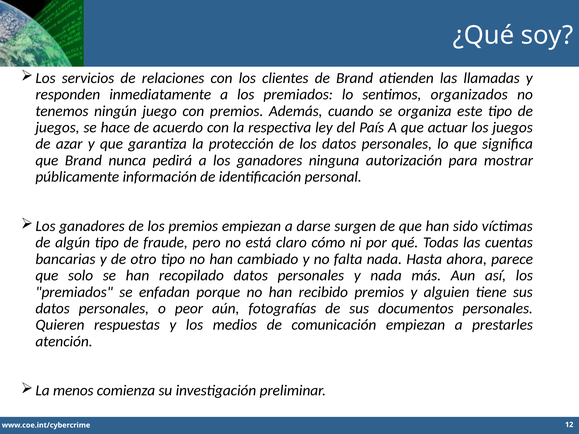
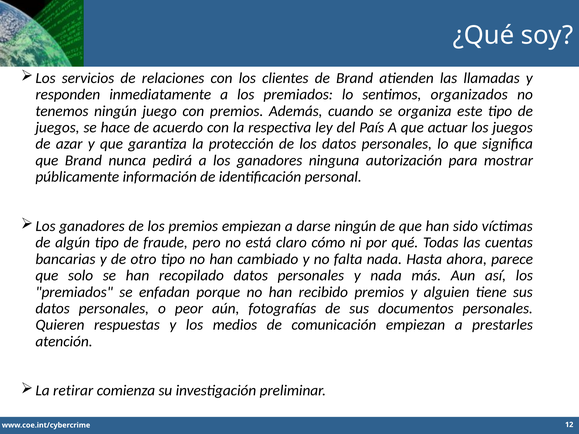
darse surgen: surgen -> ningún
menos: menos -> retirar
